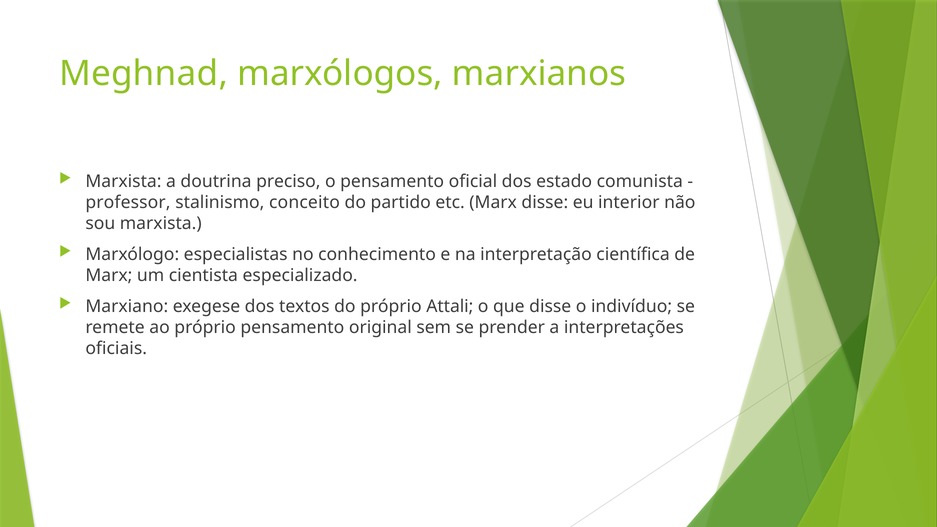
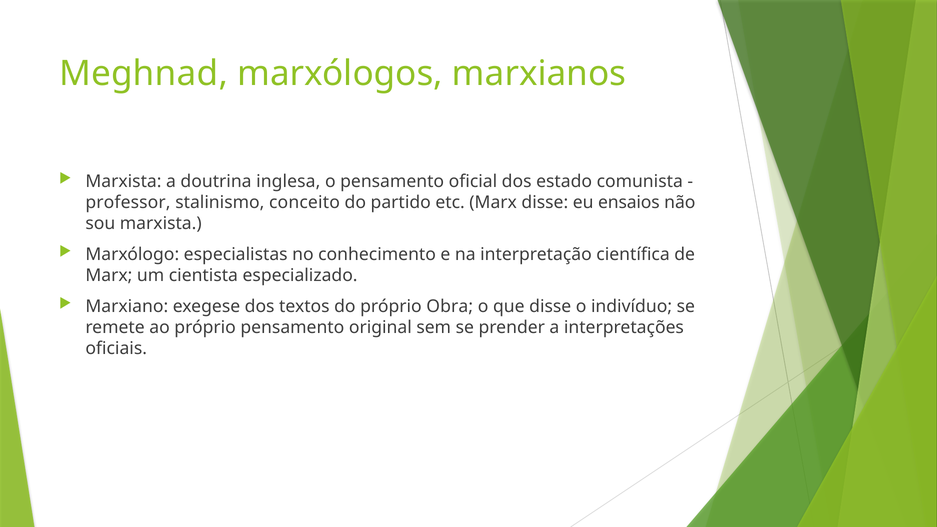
preciso: preciso -> inglesa
interior: interior -> ensaios
Attali: Attali -> Obra
